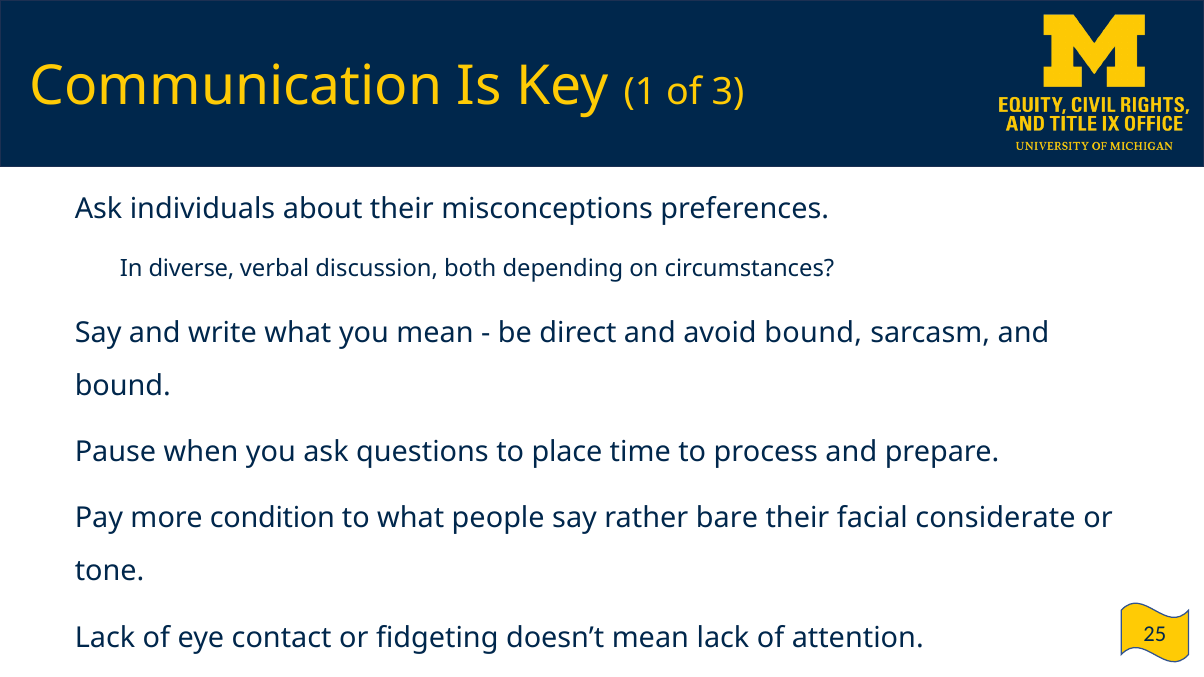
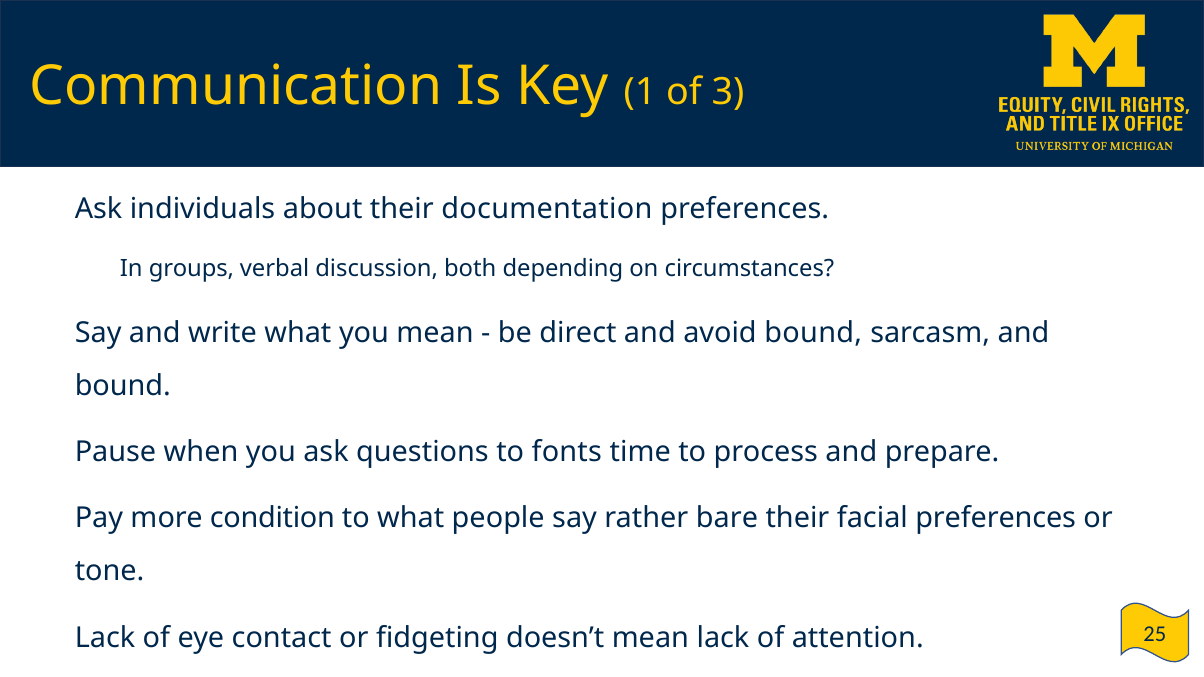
misconceptions: misconceptions -> documentation
diverse: diverse -> groups
place: place -> fonts
facial considerate: considerate -> preferences
